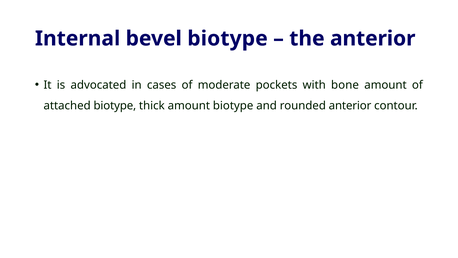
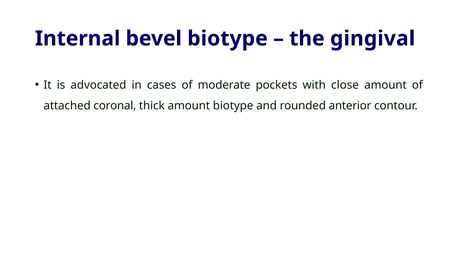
the anterior: anterior -> gingival
bone: bone -> close
attached biotype: biotype -> coronal
